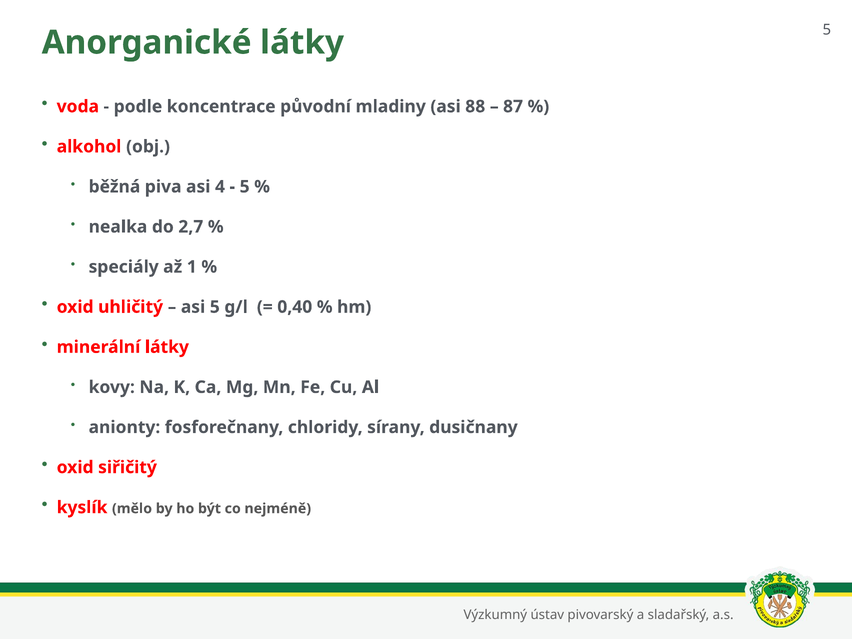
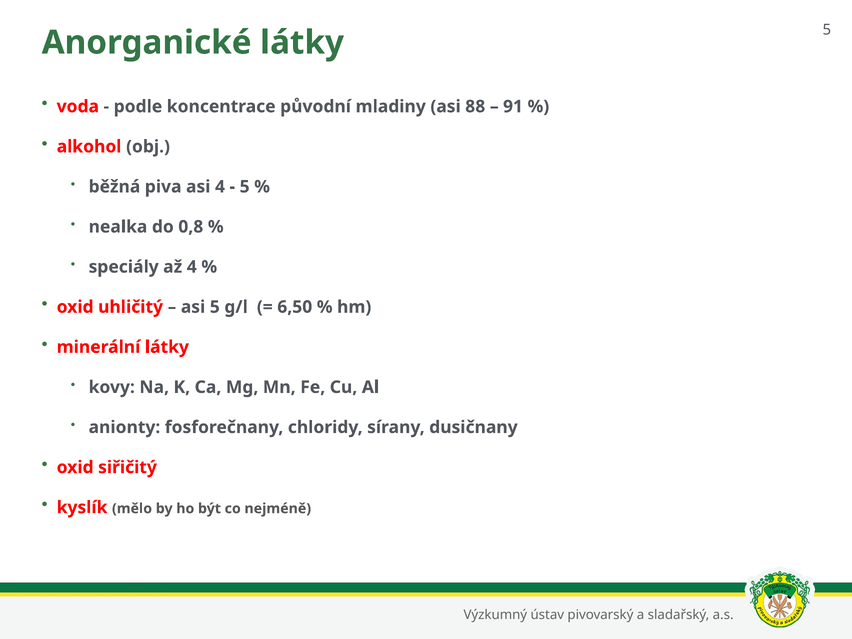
87: 87 -> 91
2,7: 2,7 -> 0,8
až 1: 1 -> 4
0,40: 0,40 -> 6,50
